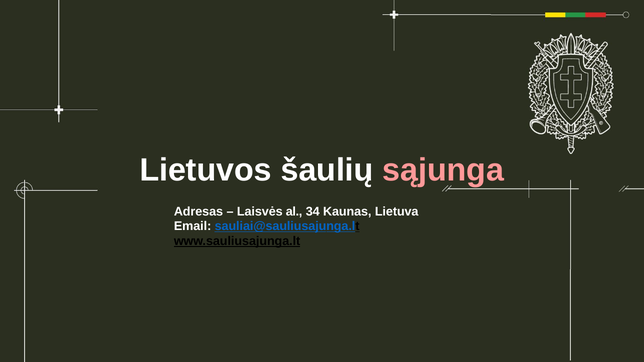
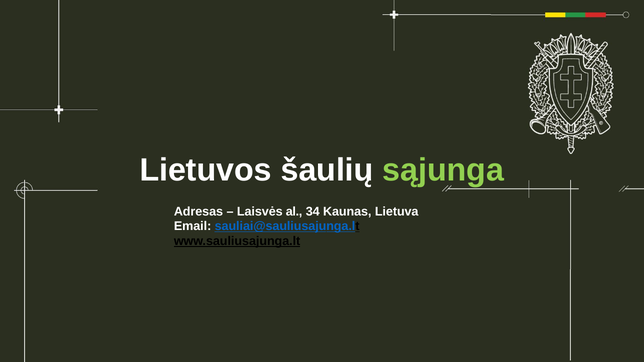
sąjunga colour: pink -> light green
